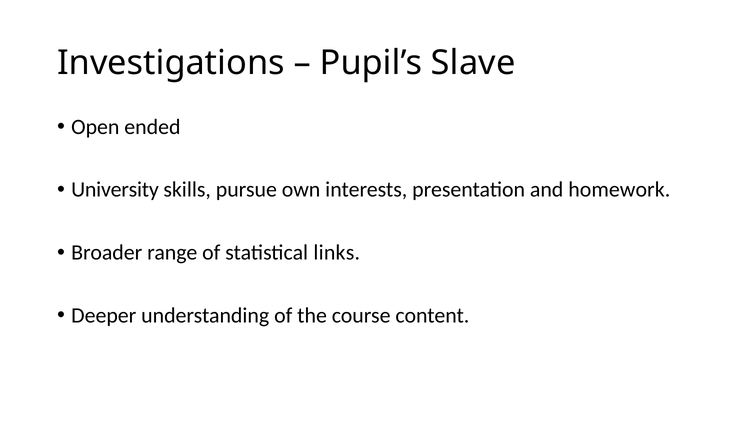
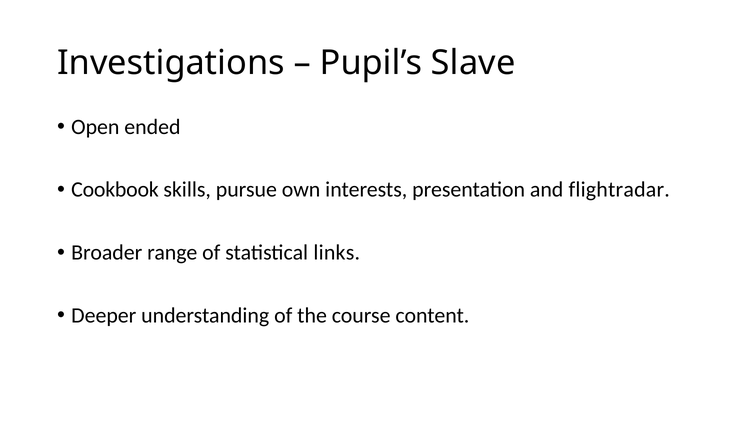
University: University -> Cookbook
homework: homework -> flightradar
